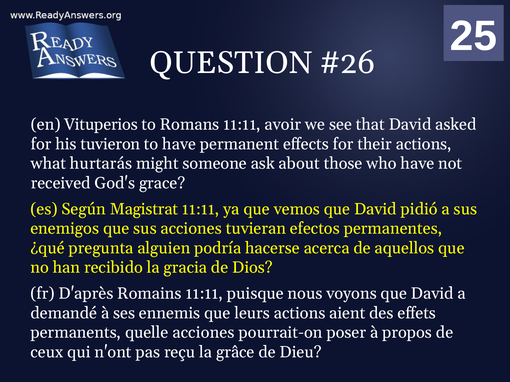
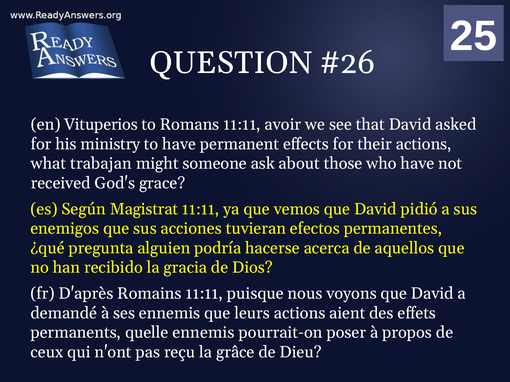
tuvieron: tuvieron -> ministry
hurtarás: hurtarás -> trabajan
quelle acciones: acciones -> ennemis
